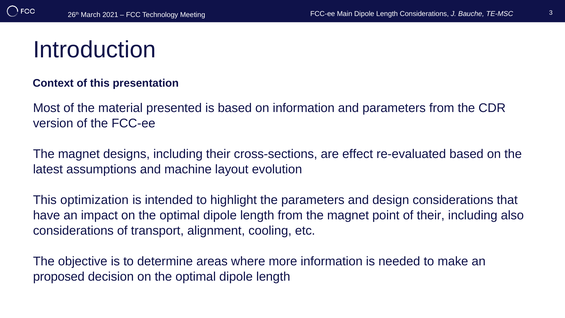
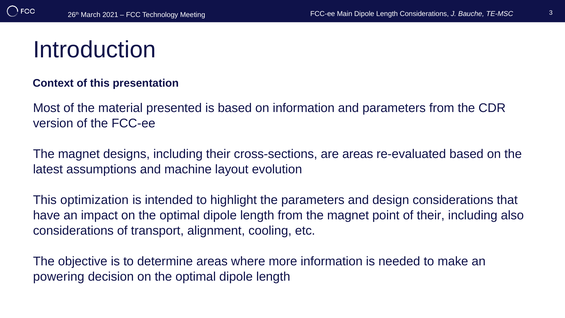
are effect: effect -> areas
proposed: proposed -> powering
